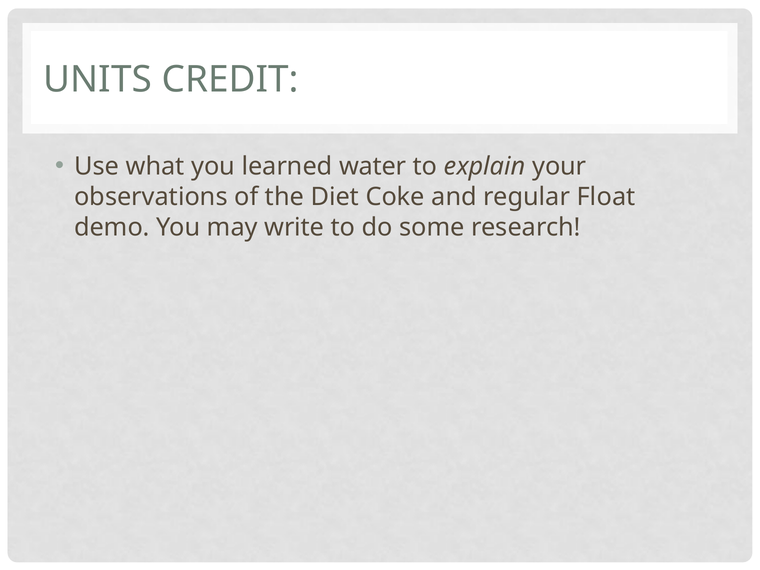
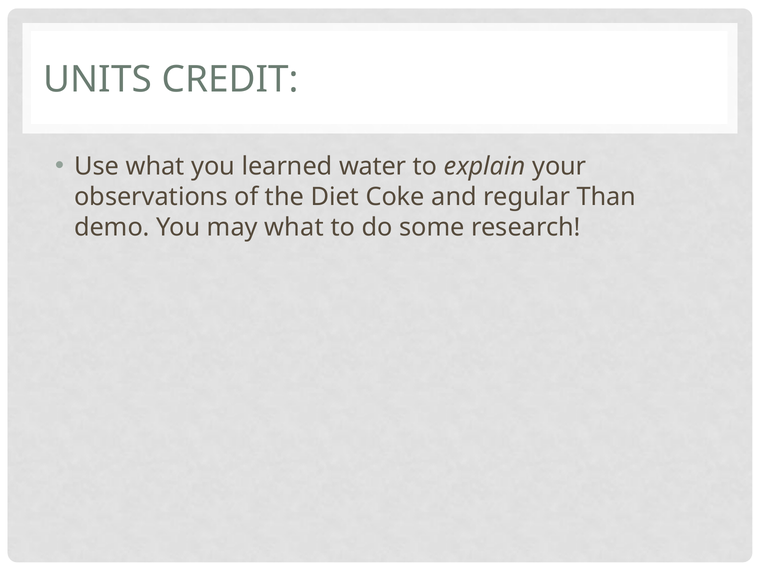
Float: Float -> Than
may write: write -> what
